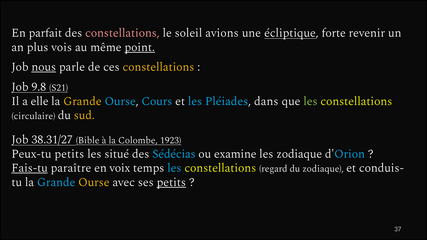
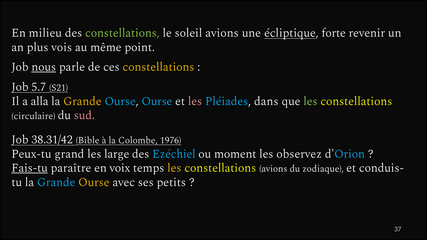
parfait: parfait -> milieu
constellations at (122, 33) colour: pink -> light green
point underline: present -> none
9.8: 9.8 -> 5.7
elle: elle -> alla
Ourse Cours: Cours -> Ourse
les at (195, 101) colour: light blue -> pink
sud colour: yellow -> pink
38.31/27: 38.31/27 -> 38.31/42
1923: 1923 -> 1976
Peux-tu petits: petits -> grand
situé: situé -> large
Sédécias: Sédécias -> Ezéchiel
examine: examine -> moment
les zodiaque: zodiaque -> observez
les at (174, 168) colour: light blue -> yellow
constellations regard: regard -> avions
petits at (171, 182) underline: present -> none
